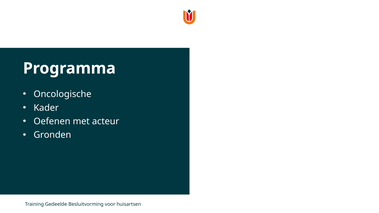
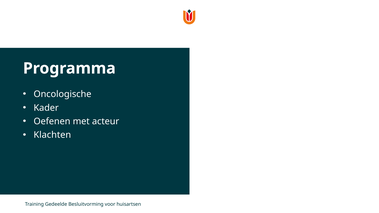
Gronden: Gronden -> Klachten
